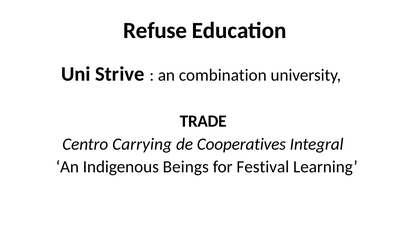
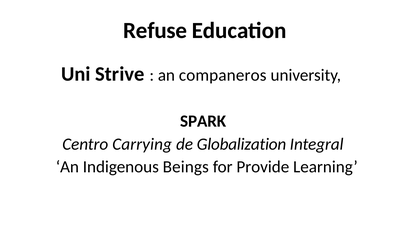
combination: combination -> companeros
TRADE: TRADE -> SPARK
Cooperatives: Cooperatives -> Globalization
Festival: Festival -> Provide
